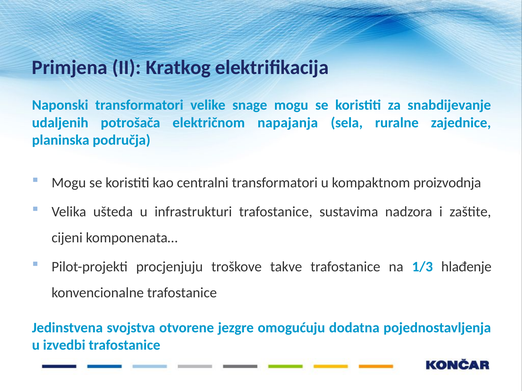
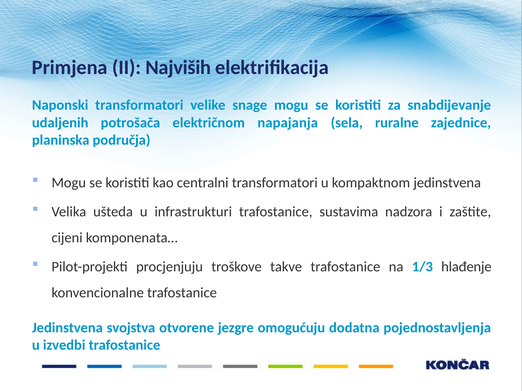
Kratkog: Kratkog -> Najviših
kompaktnom proizvodnja: proizvodnja -> jedinstvena
